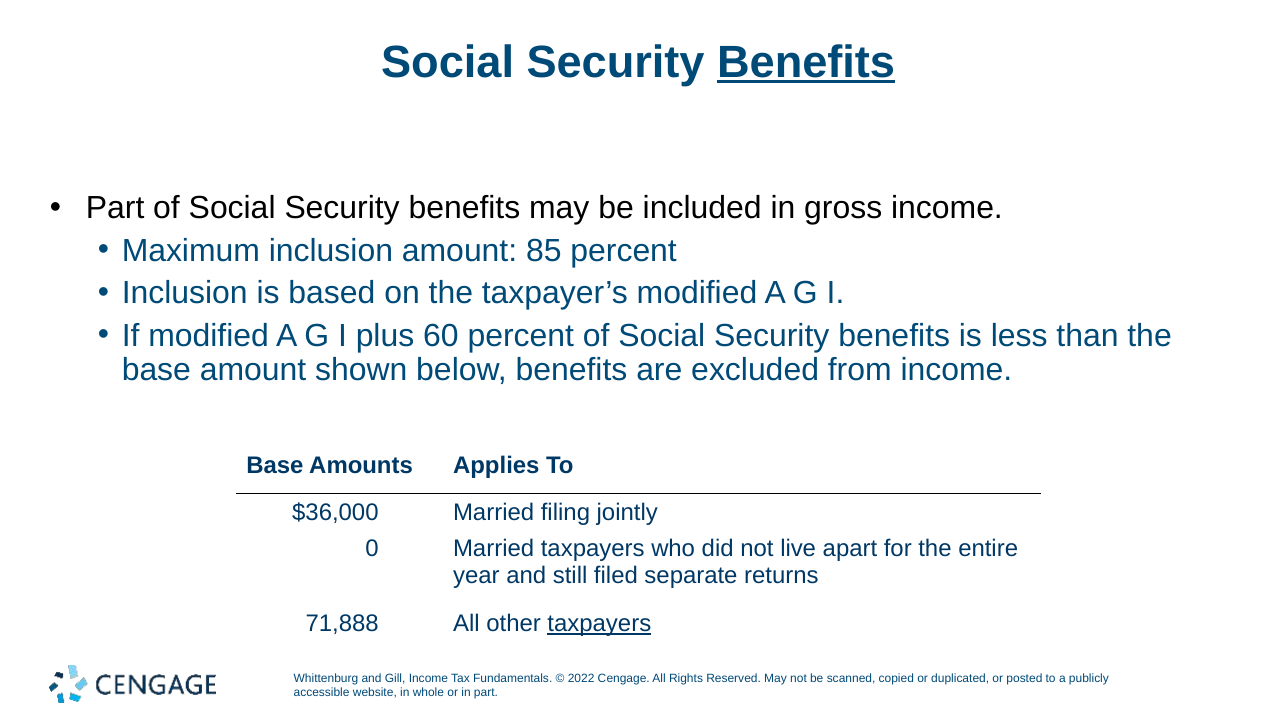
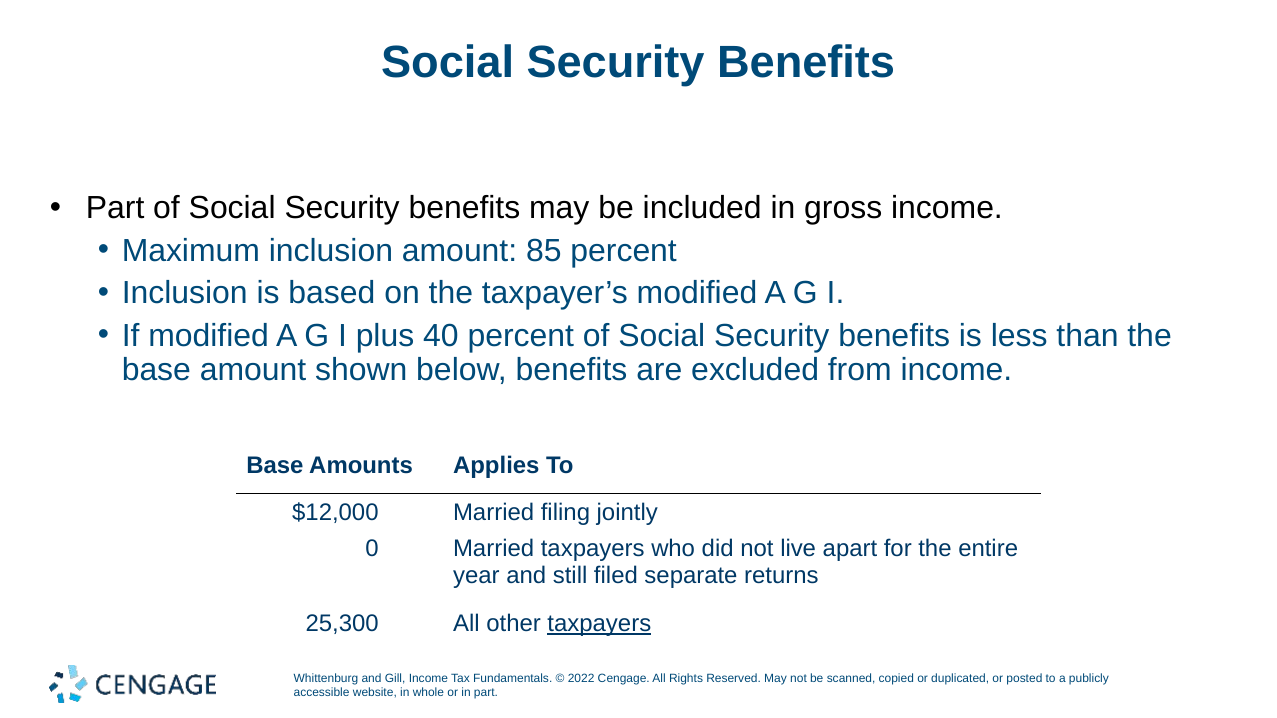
Benefits at (806, 62) underline: present -> none
60: 60 -> 40
$36,000: $36,000 -> $12,000
71,888: 71,888 -> 25,300
